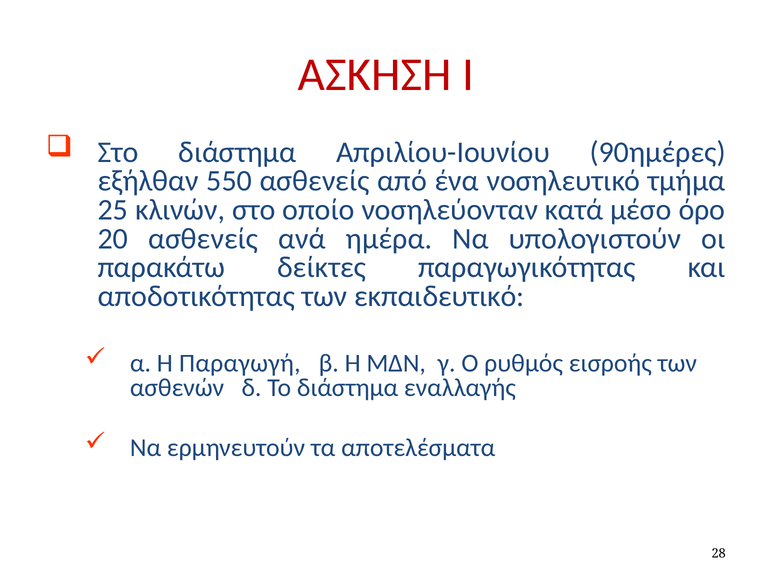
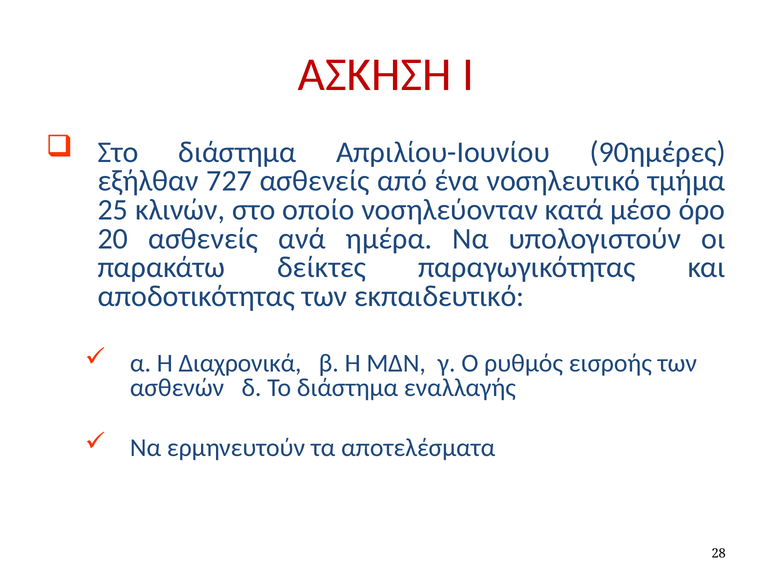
550: 550 -> 727
Παραγωγή: Παραγωγή -> Διαχρονικά
